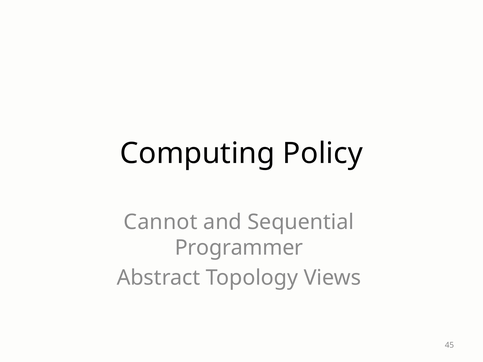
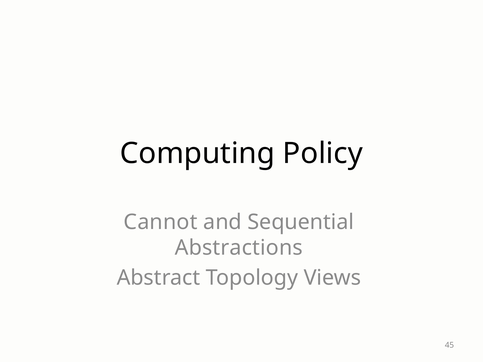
Programmer: Programmer -> Abstractions
